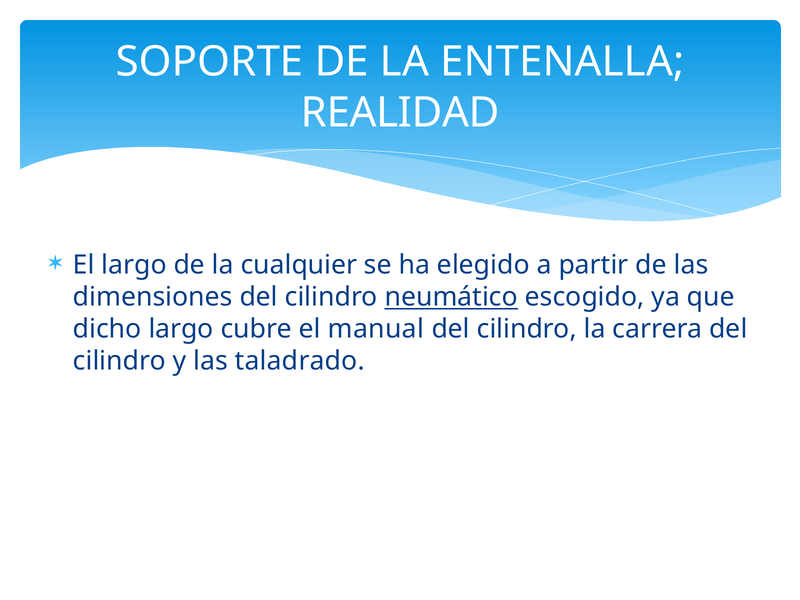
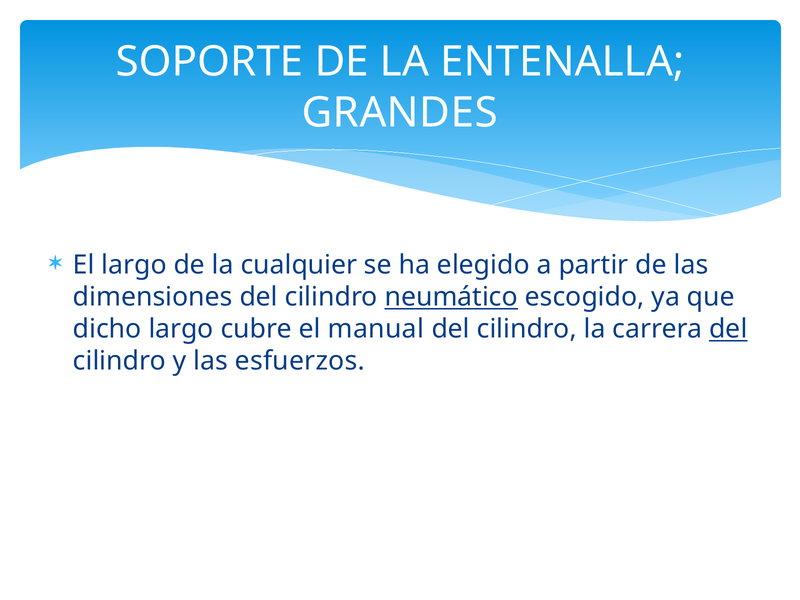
REALIDAD: REALIDAD -> GRANDES
del at (728, 329) underline: none -> present
taladrado: taladrado -> esfuerzos
